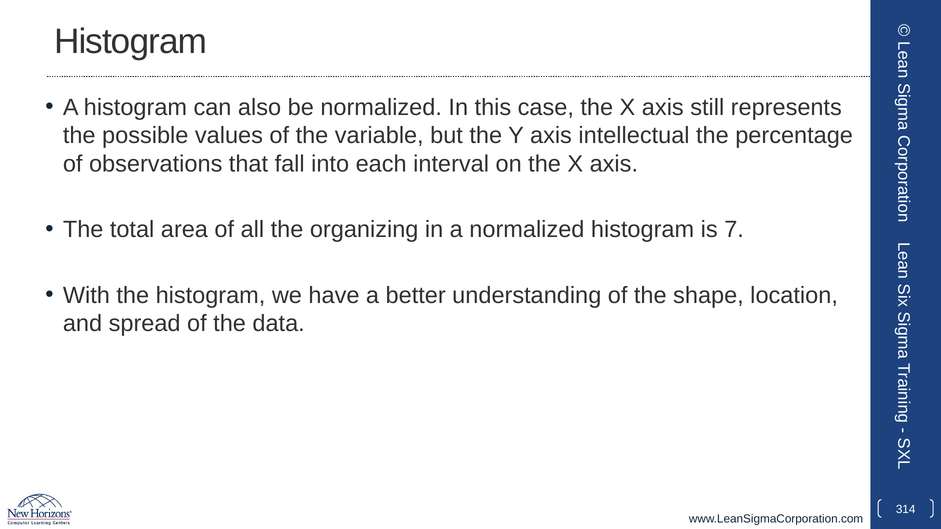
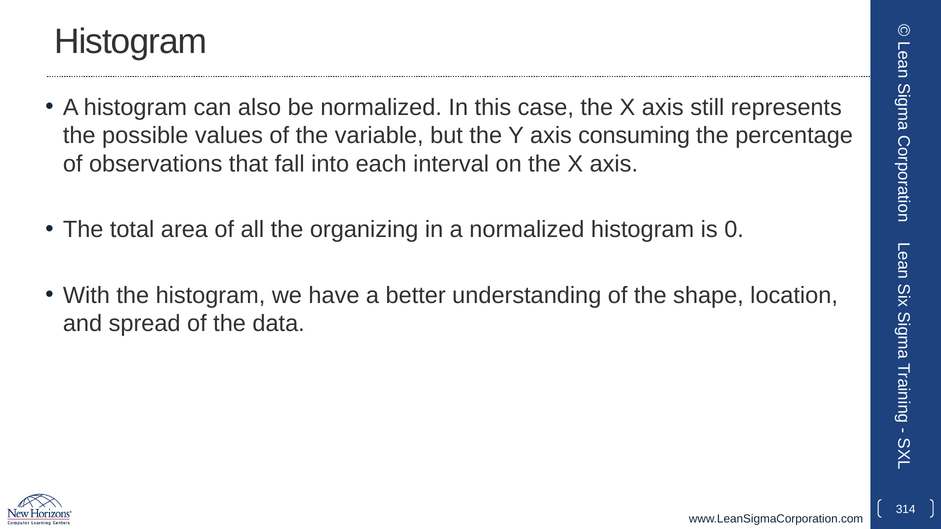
intellectual: intellectual -> consuming
7: 7 -> 0
